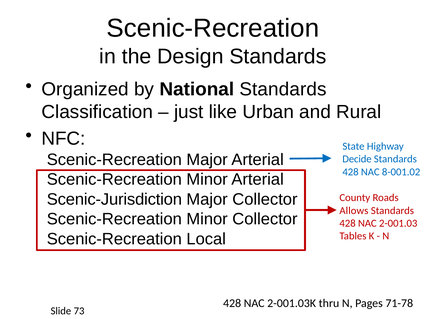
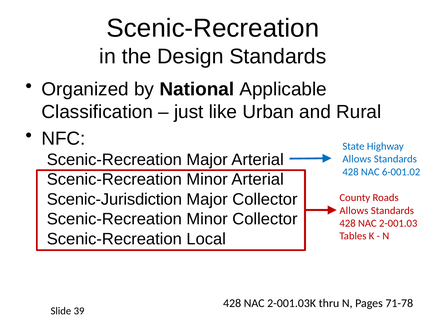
National Standards: Standards -> Applicable
Decide at (357, 159): Decide -> Allows
8-001.02: 8-001.02 -> 6-001.02
73: 73 -> 39
